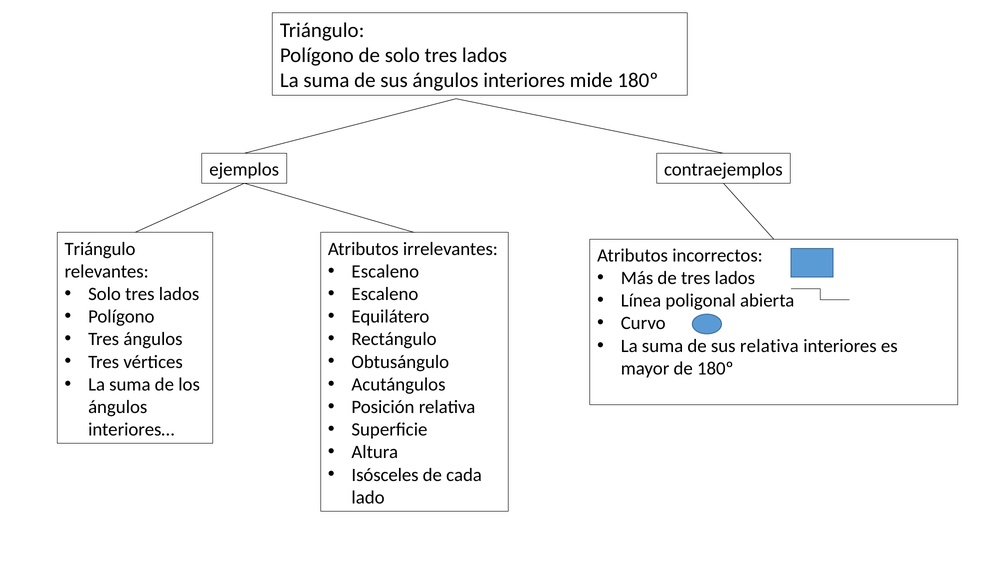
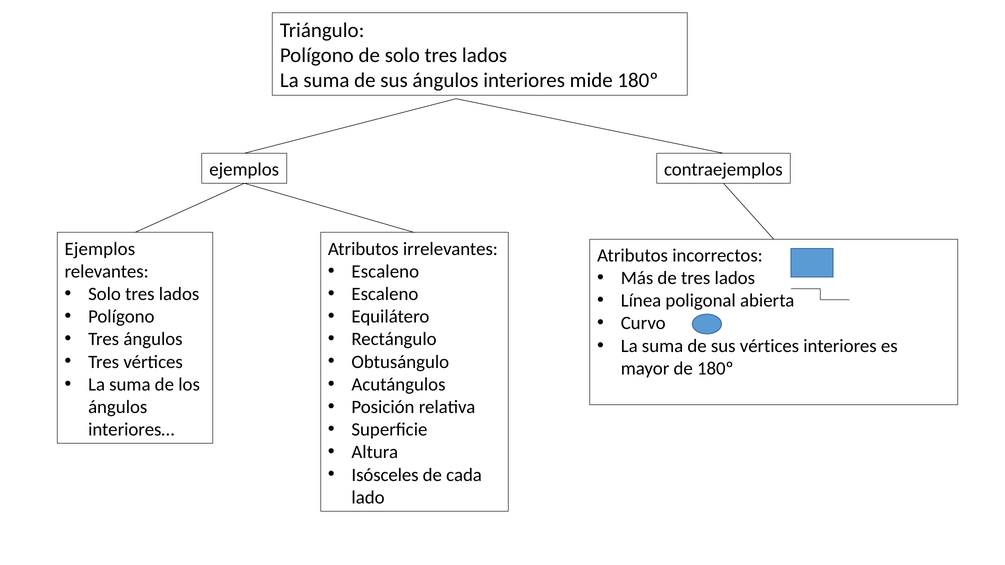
Triángulo at (100, 249): Triángulo -> Ejemplos
sus relativa: relativa -> vértices
